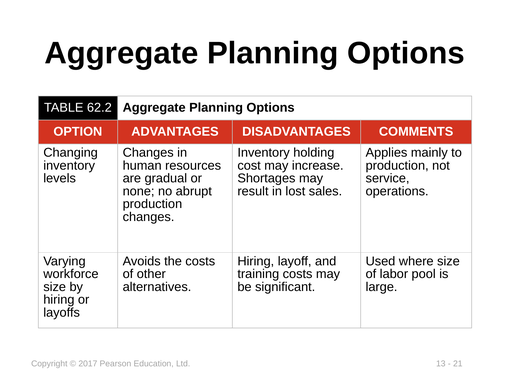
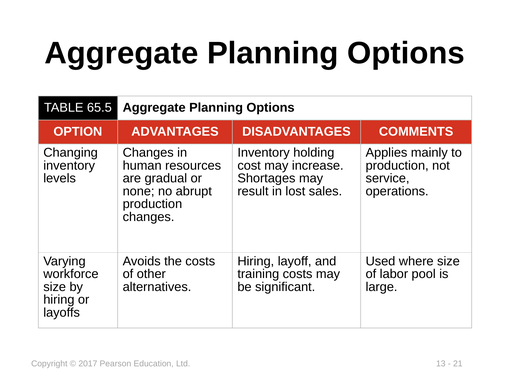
62.2: 62.2 -> 65.5
